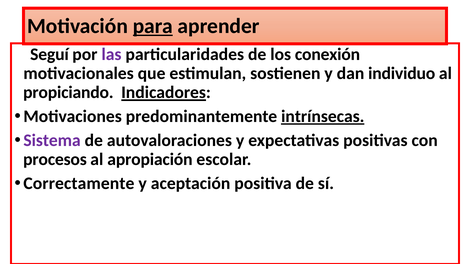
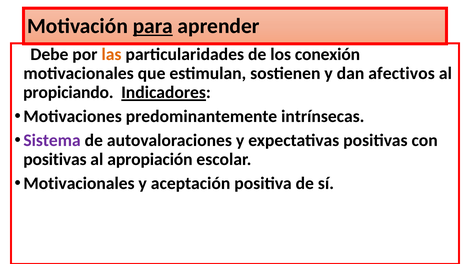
Seguí: Seguí -> Debe
las colour: purple -> orange
individuo: individuo -> afectivos
intrínsecas underline: present -> none
procesos at (55, 160): procesos -> positivas
Correctamente at (79, 183): Correctamente -> Motivacionales
